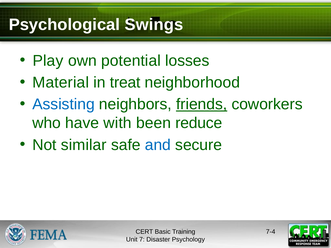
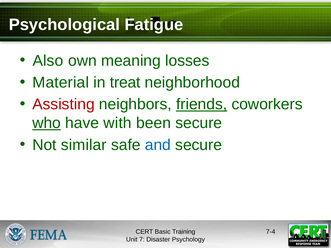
Swings: Swings -> Fatigue
Play: Play -> Also
potential: potential -> meaning
Assisting colour: blue -> red
who underline: none -> present
been reduce: reduce -> secure
